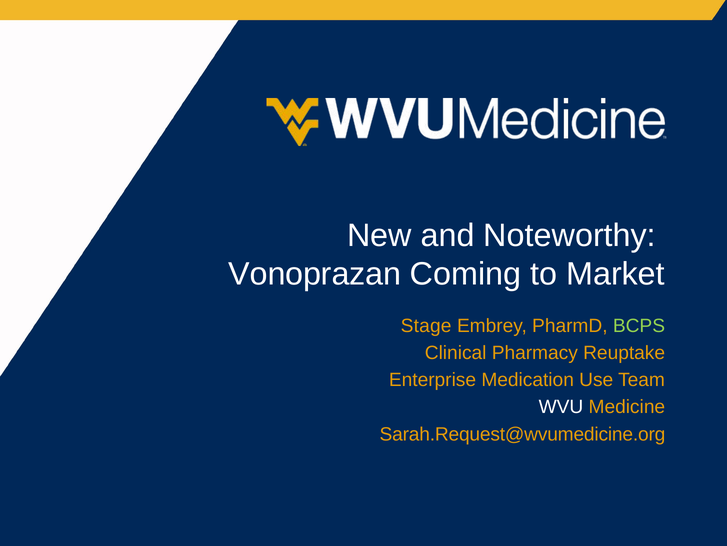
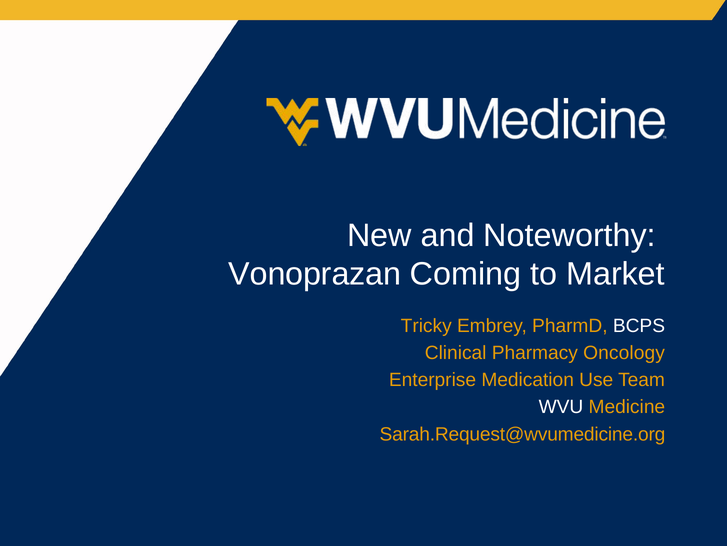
Stage: Stage -> Tricky
BCPS colour: light green -> white
Reuptake: Reuptake -> Oncology
